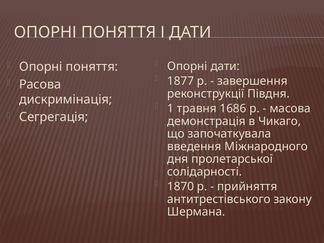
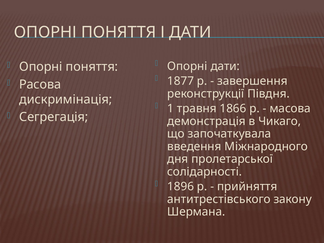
1686: 1686 -> 1866
1870: 1870 -> 1896
